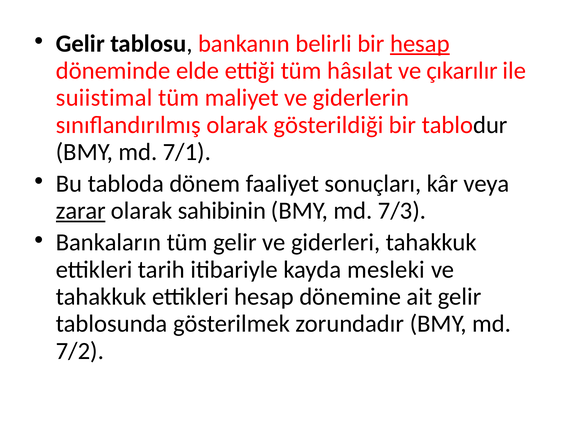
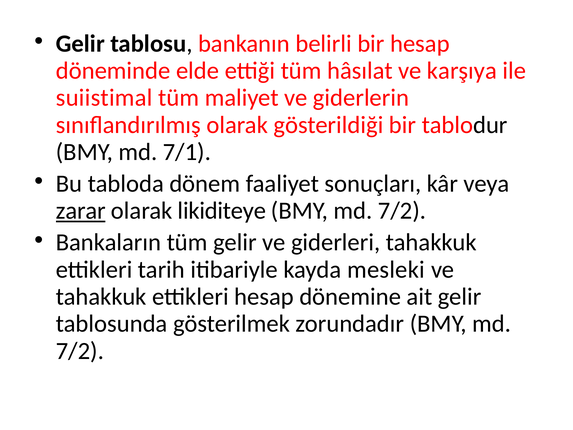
hesap at (420, 44) underline: present -> none
çıkarılır: çıkarılır -> karşıya
sahibinin: sahibinin -> likiditeye
7/3 at (402, 211): 7/3 -> 7/2
